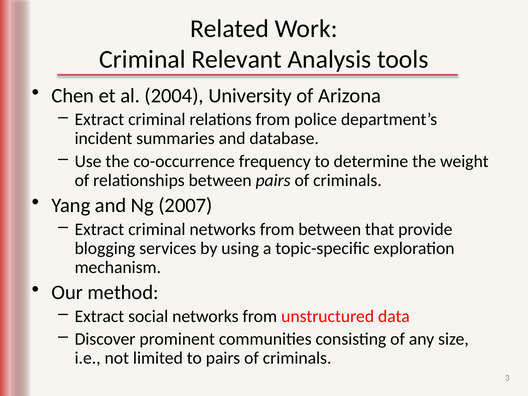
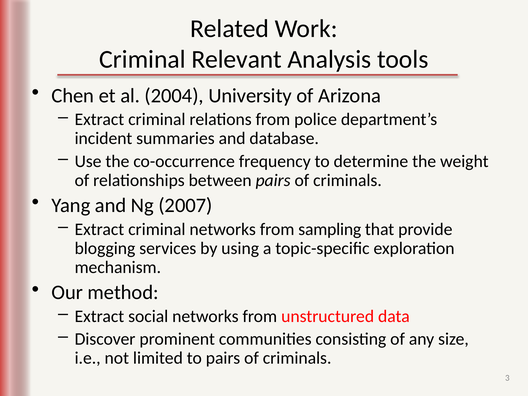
from between: between -> sampling
